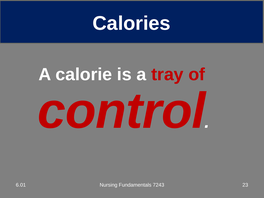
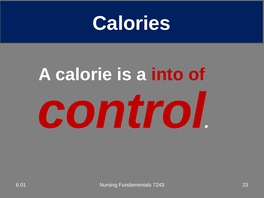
tray: tray -> into
